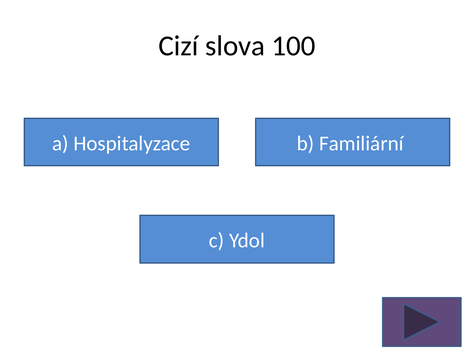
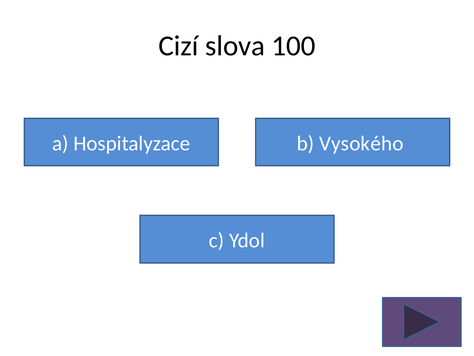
Familiární: Familiární -> Vysokého
